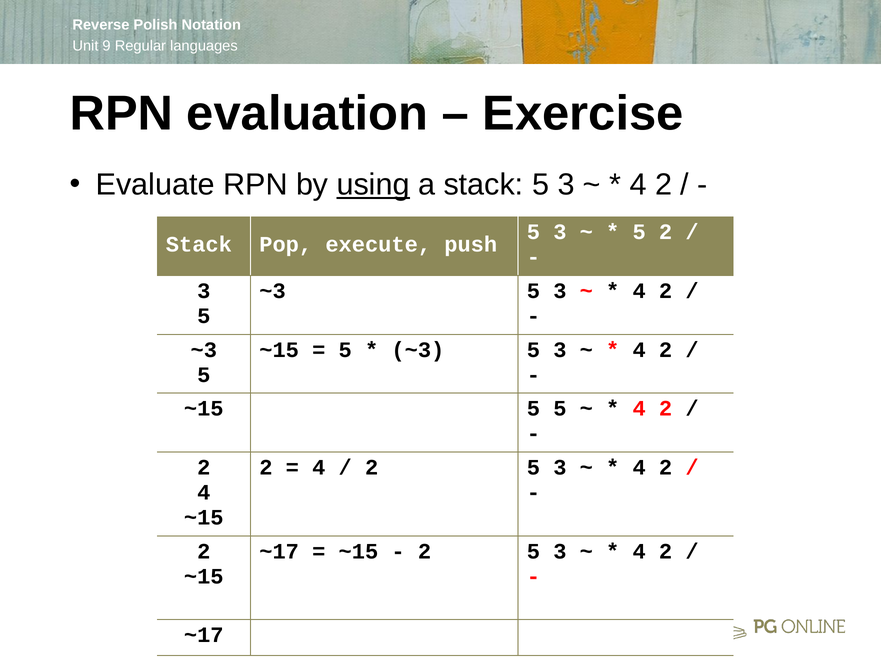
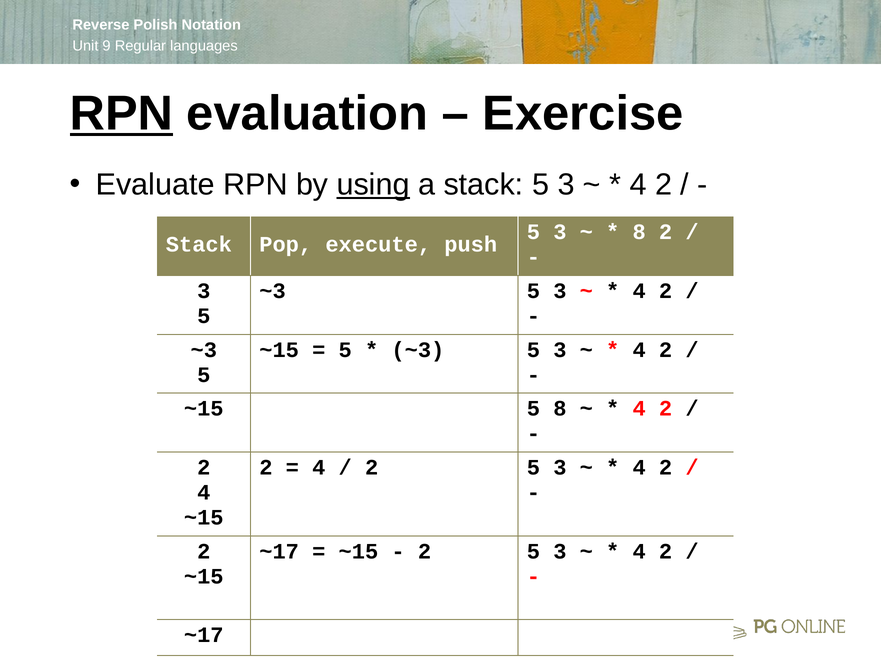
RPN at (121, 113) underline: none -> present
5 at (639, 232): 5 -> 8
5 5: 5 -> 8
